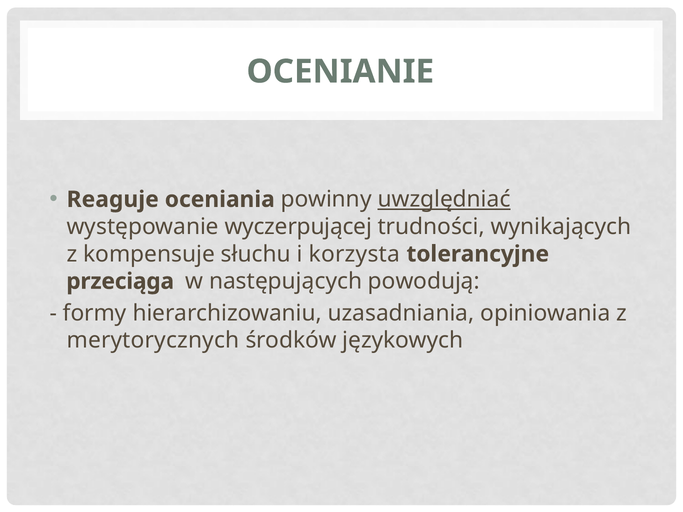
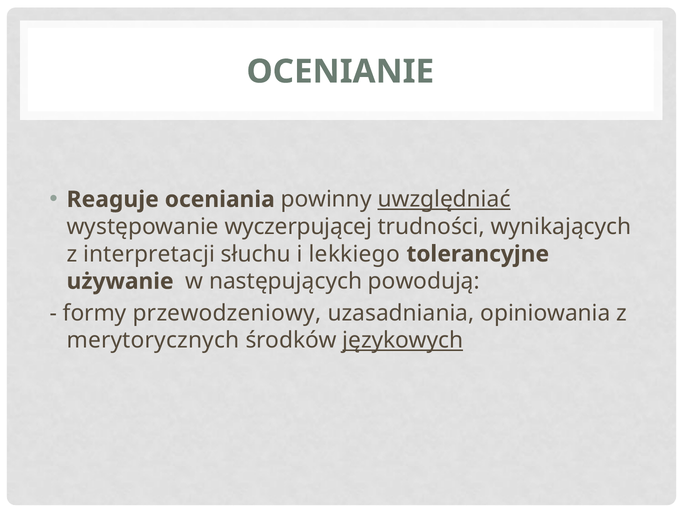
kompensuje: kompensuje -> interpretacji
korzysta: korzysta -> lekkiego
przeciąga: przeciąga -> używanie
hierarchizowaniu: hierarchizowaniu -> przewodzeniowy
językowych underline: none -> present
